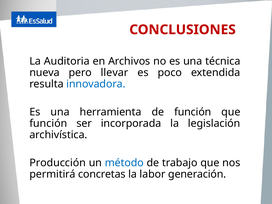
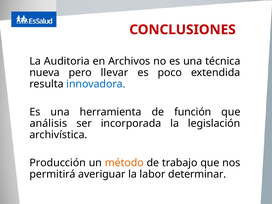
función at (48, 123): función -> análisis
método colour: blue -> orange
concretas: concretas -> averiguar
generación: generación -> determinar
